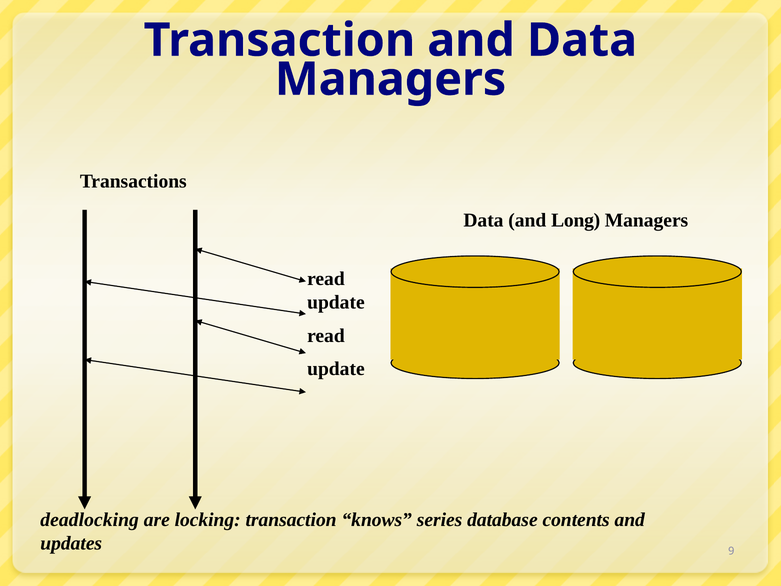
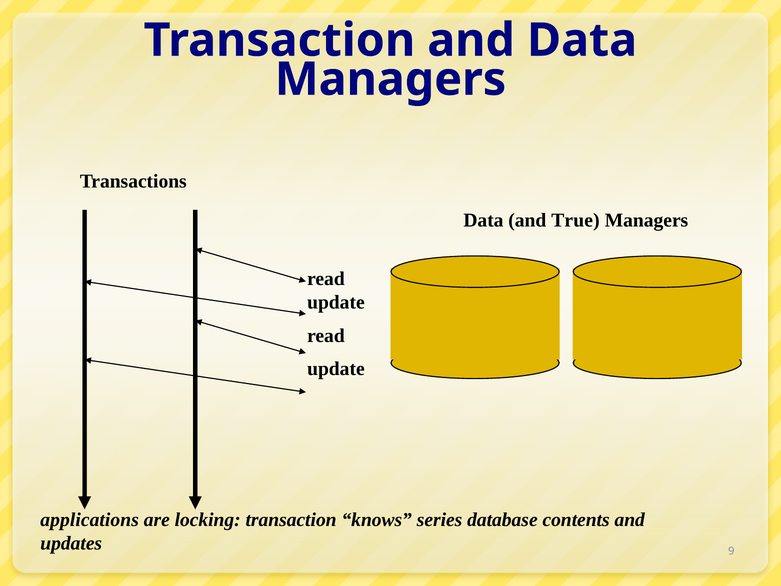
Long: Long -> True
deadlocking: deadlocking -> applications
